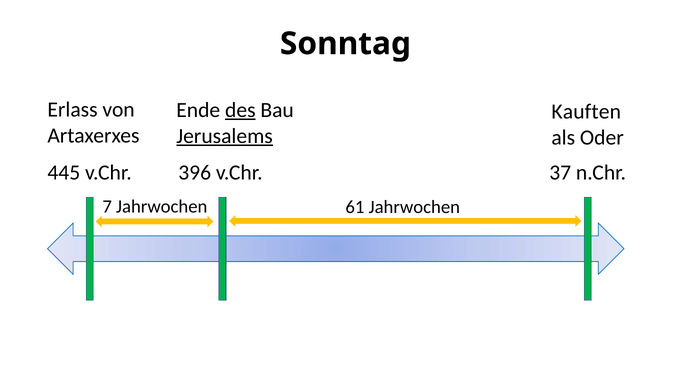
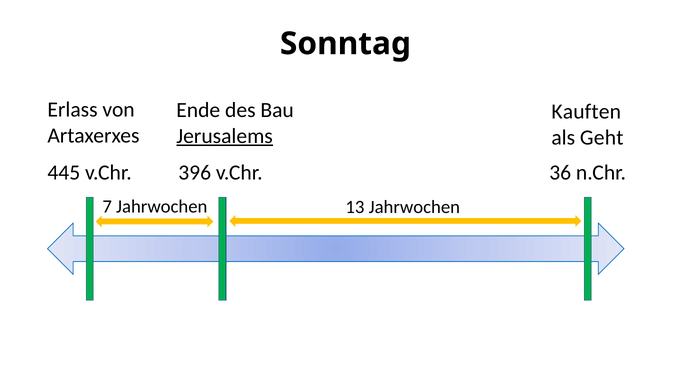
des underline: present -> none
Oder: Oder -> Geht
37: 37 -> 36
61: 61 -> 13
